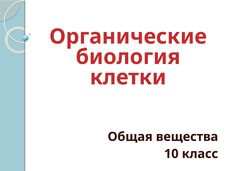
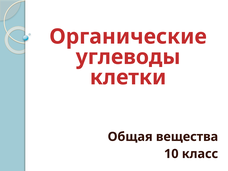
биология: биология -> углеводы
